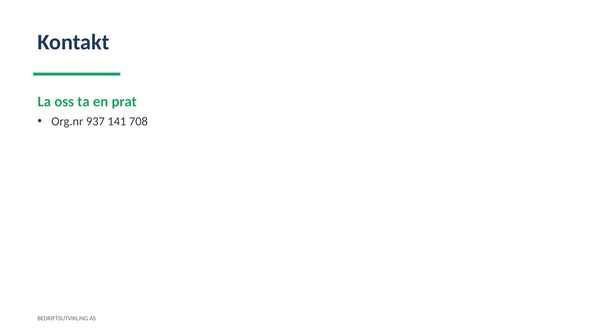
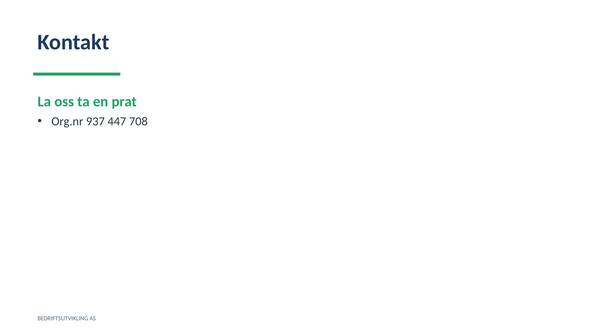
141: 141 -> 447
